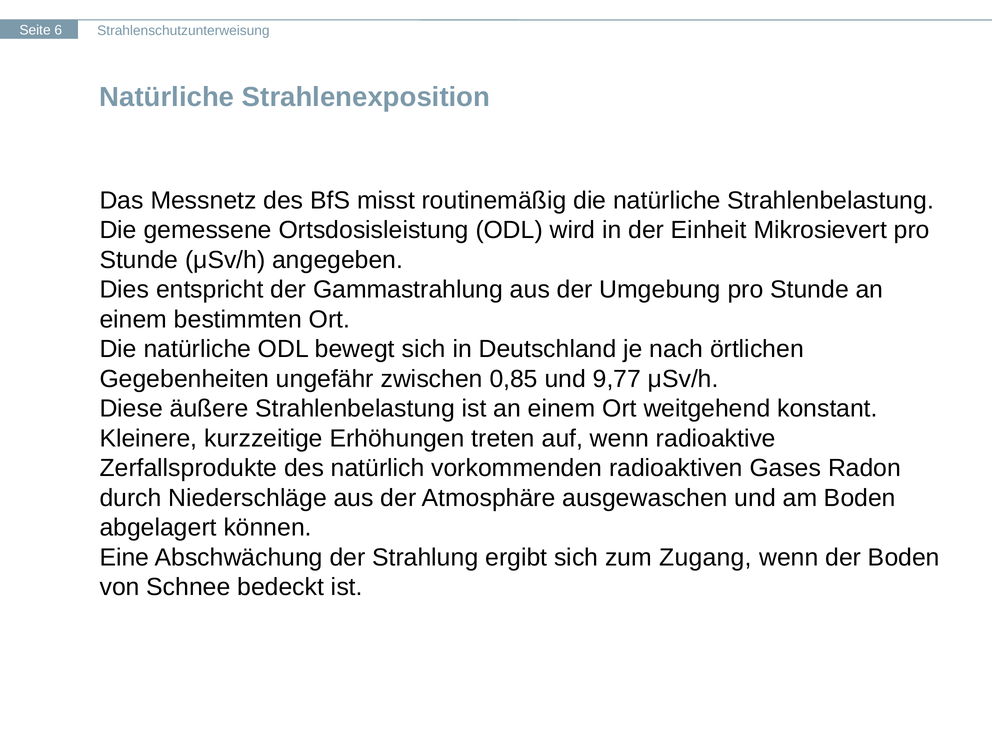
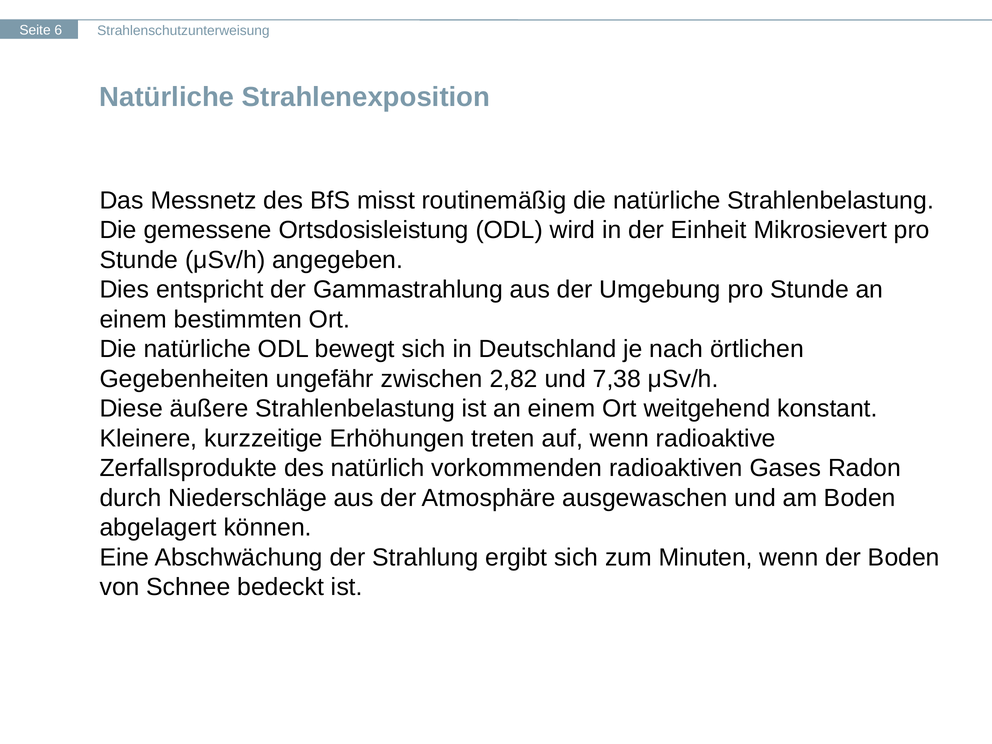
0,85: 0,85 -> 2,82
9,77: 9,77 -> 7,38
Zugang: Zugang -> Minuten
